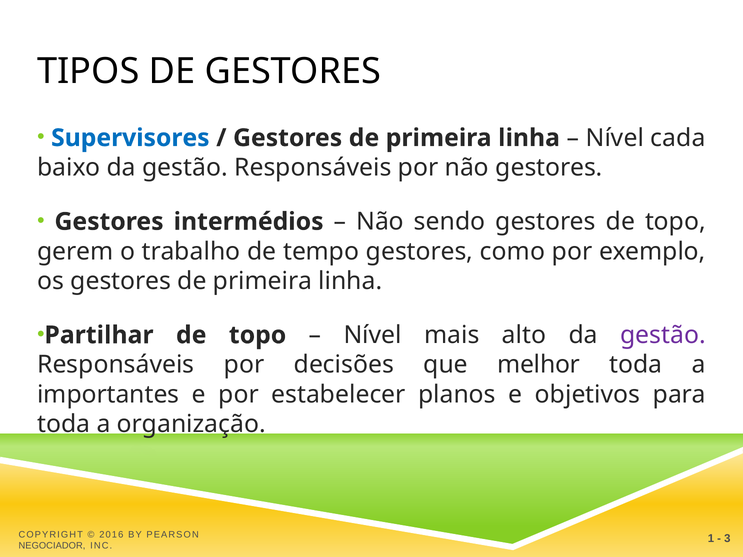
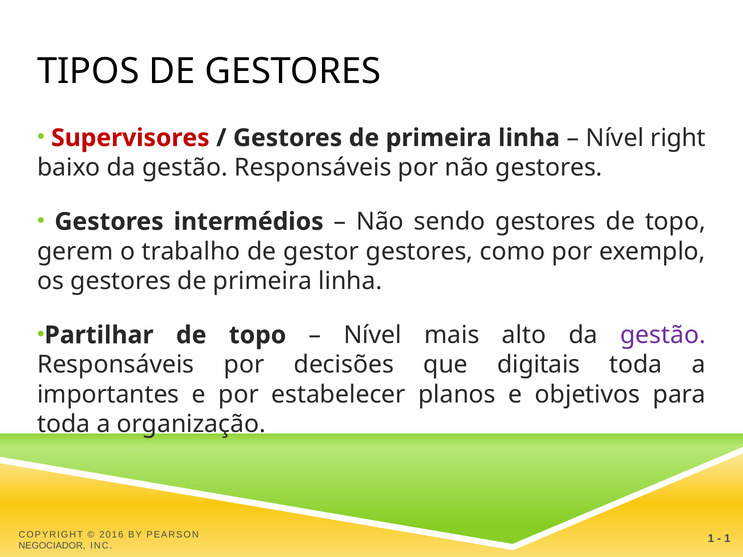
Supervisores colour: blue -> red
cada: cada -> right
tempo: tempo -> gestor
melhor: melhor -> digitais
3 at (727, 539): 3 -> 1
